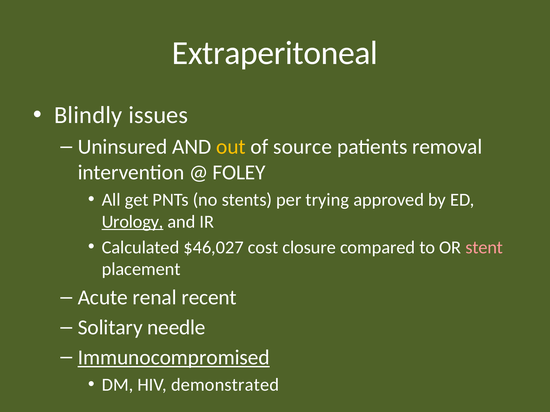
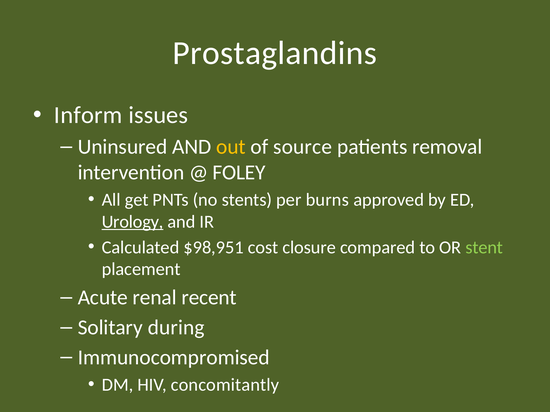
Extraperitoneal: Extraperitoneal -> Prostaglandins
Blindly: Blindly -> Inform
trying: trying -> burns
$46,027: $46,027 -> $98,951
stent colour: pink -> light green
needle: needle -> during
Immunocompromised underline: present -> none
demonstrated: demonstrated -> concomitantly
